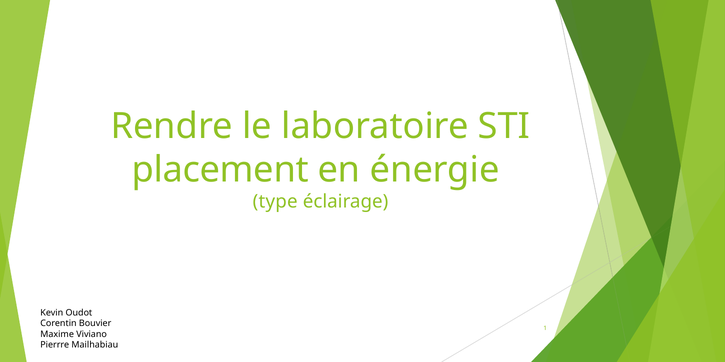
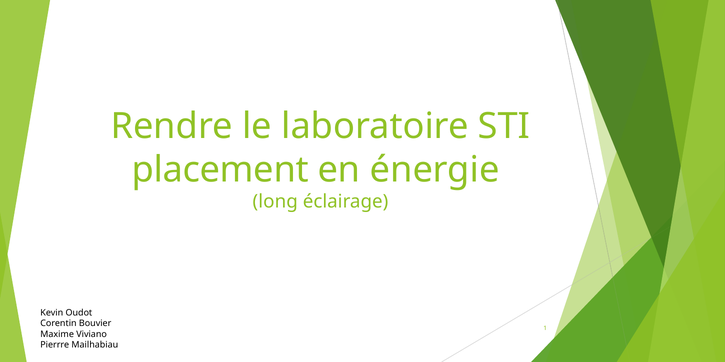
type: type -> long
